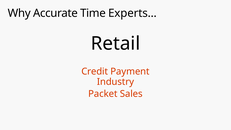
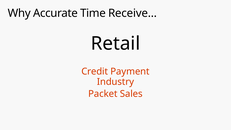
Experts…: Experts… -> Receive…
